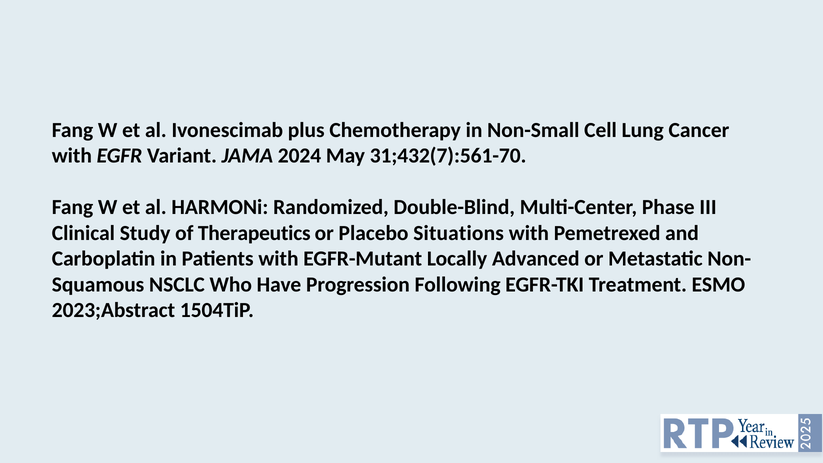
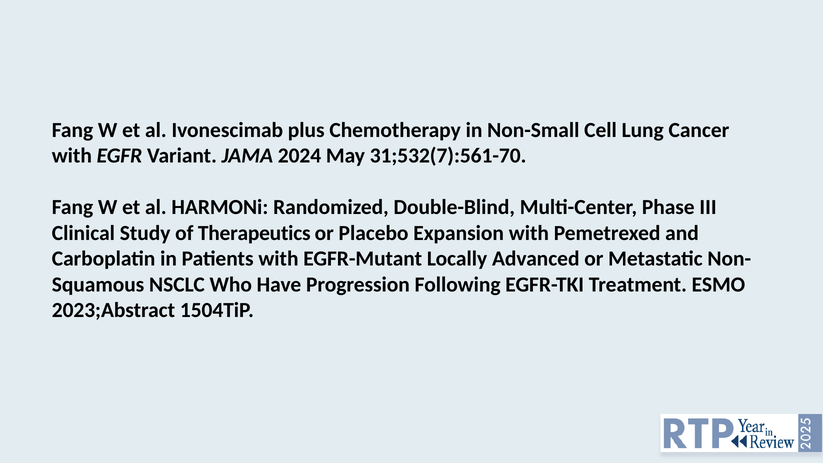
31;432(7):561-70: 31;432(7):561-70 -> 31;532(7):561-70
Situations: Situations -> Expansion
